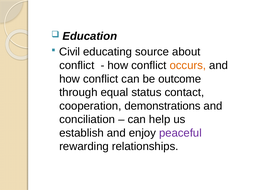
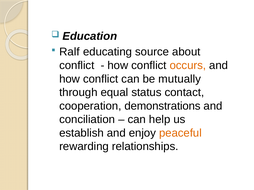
Civil: Civil -> Ralf
outcome: outcome -> mutually
peaceful colour: purple -> orange
